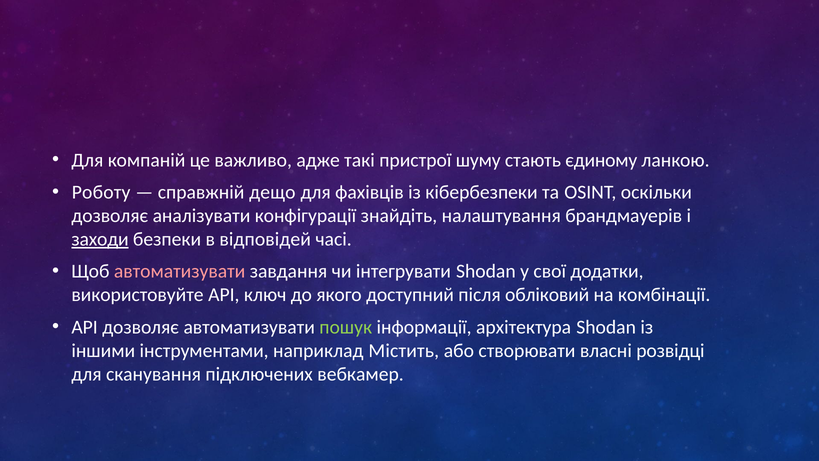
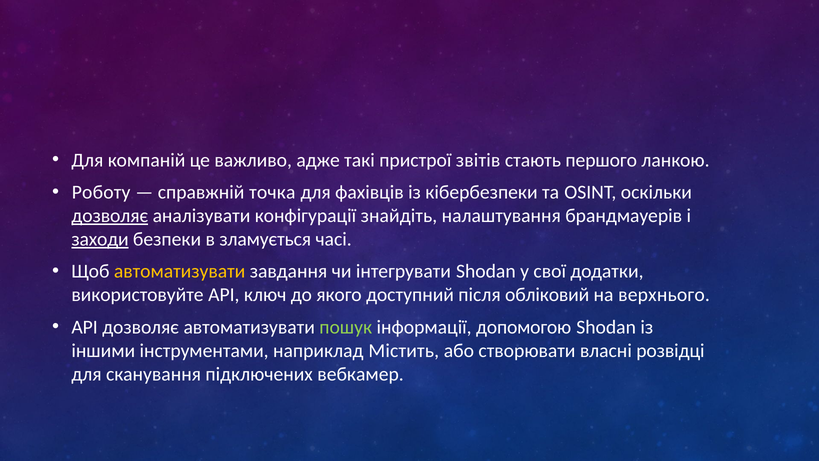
шуму: шуму -> звітів
єдиному: єдиному -> першого
дещо: дещо -> точка
дозволяє at (110, 216) underline: none -> present
відповідей: відповідей -> зламується
автоматизувати at (180, 271) colour: pink -> yellow
комбінації: комбінації -> верхнього
архітектура: архітектура -> допомогою
